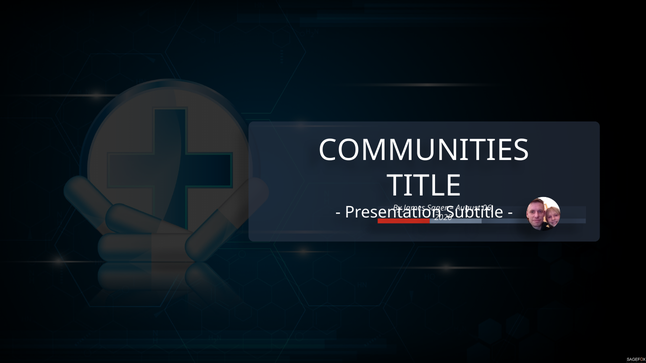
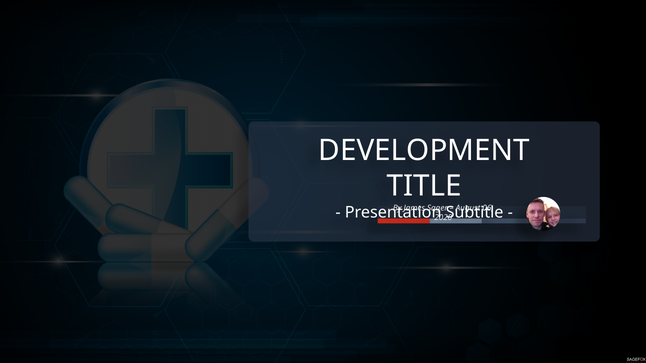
COMMUNITIES: COMMUNITIES -> DEVELOPMENT
